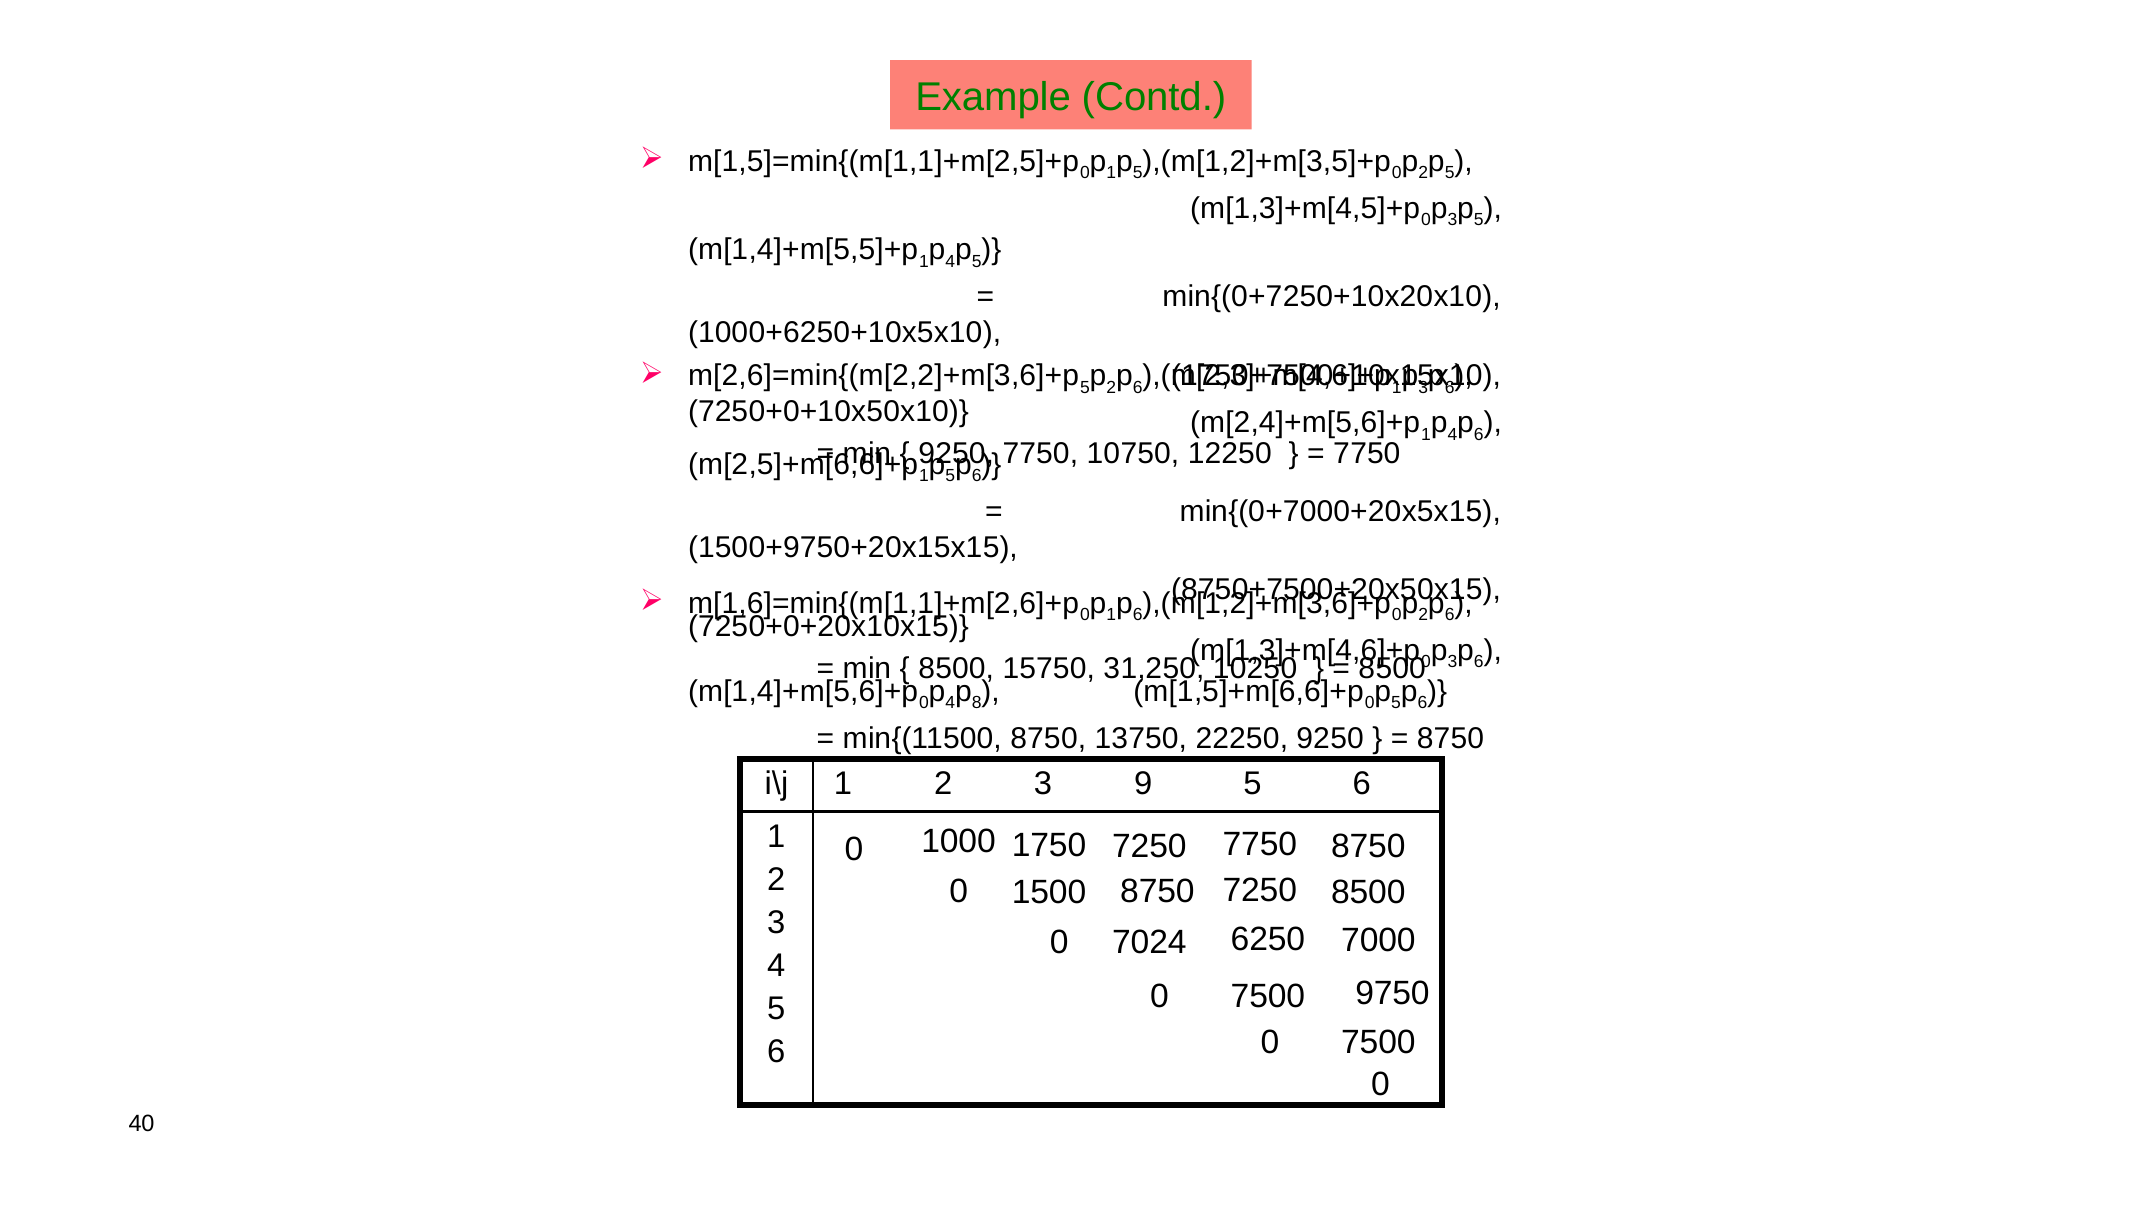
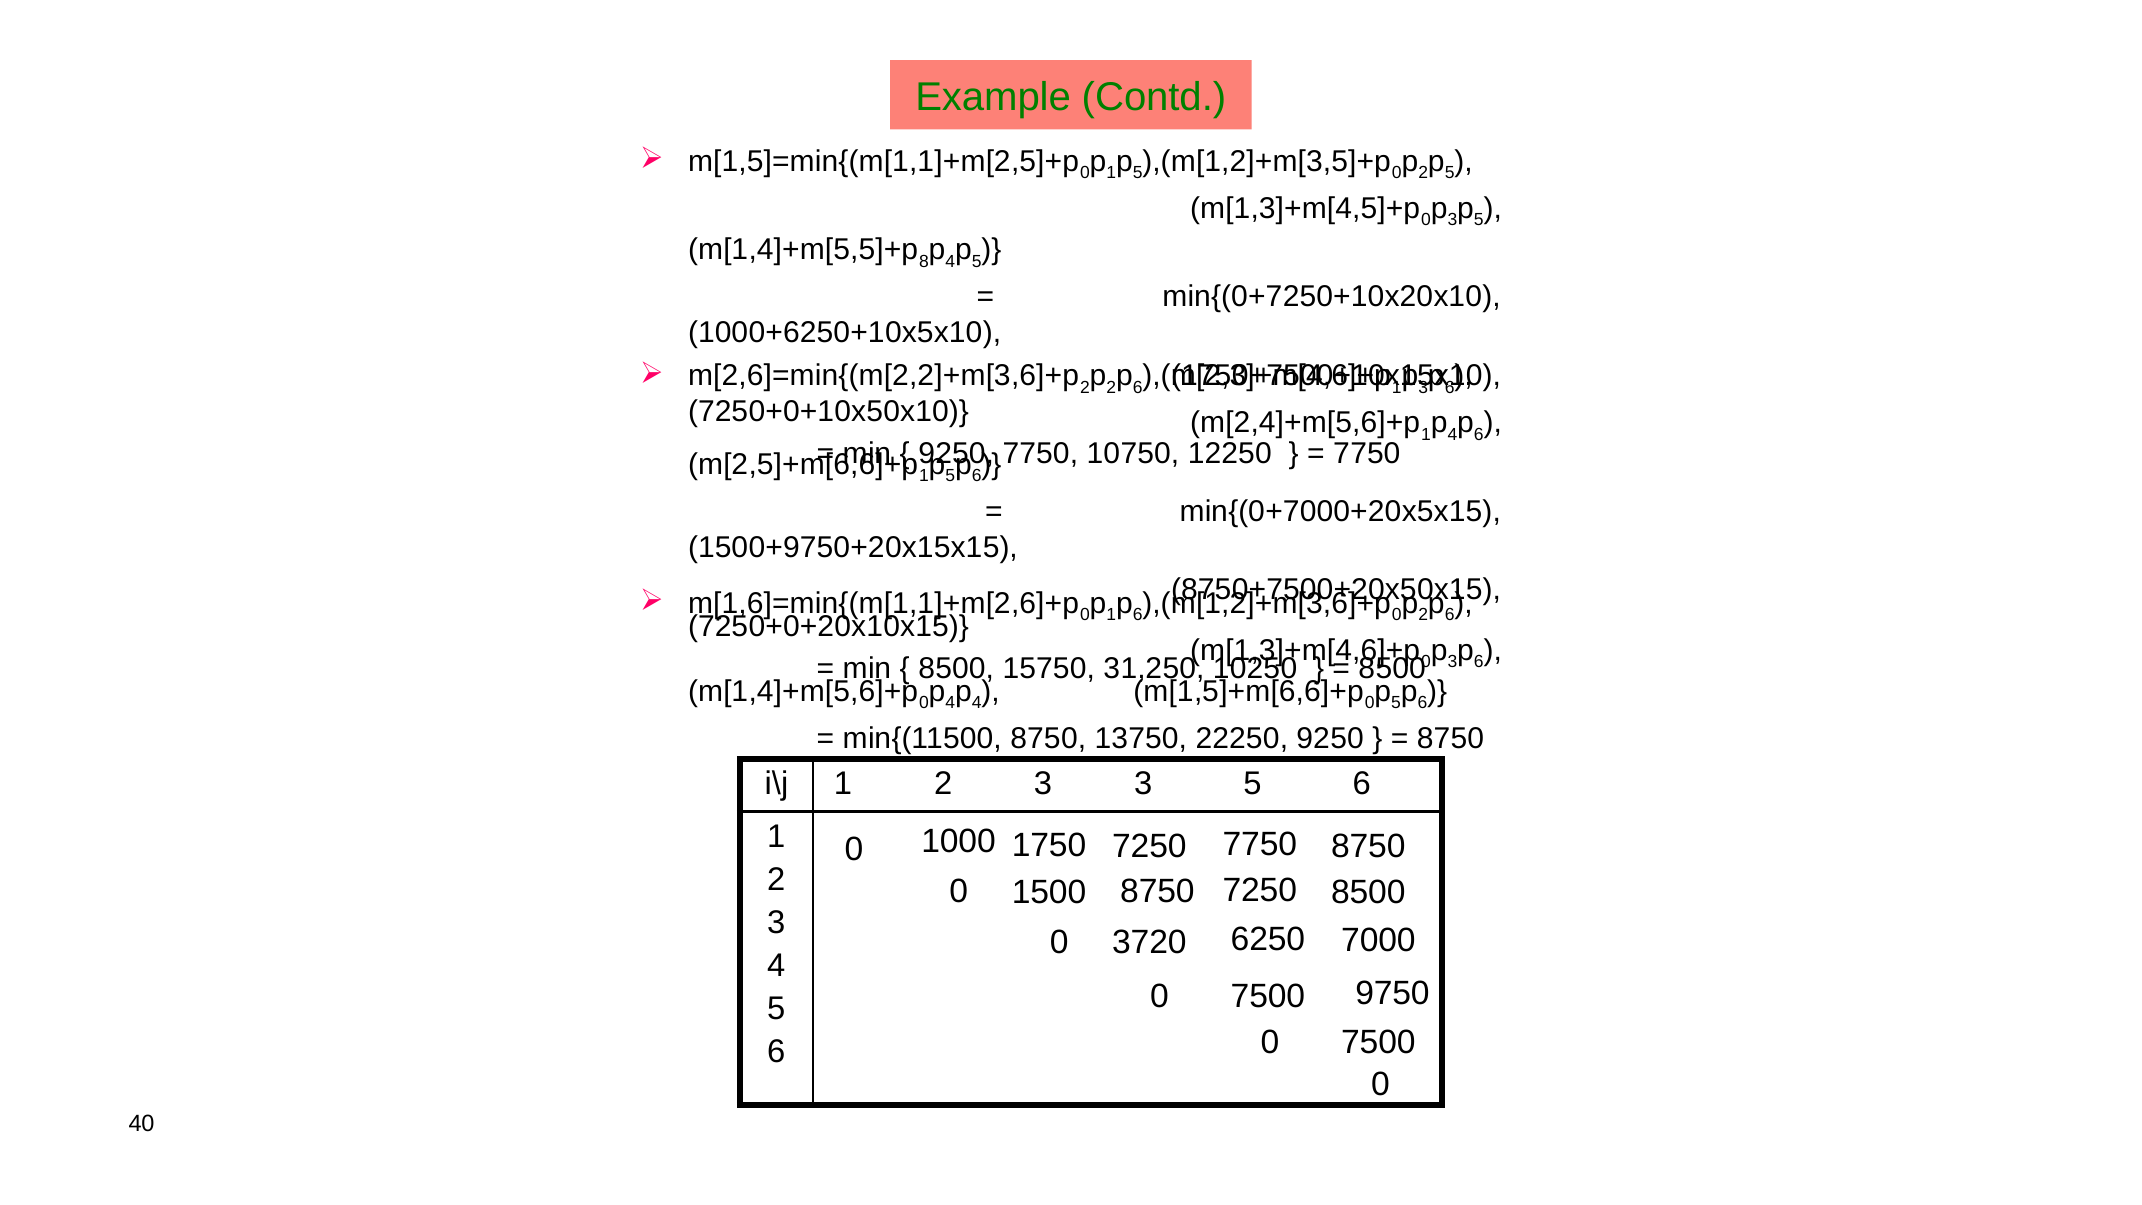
1 at (924, 261): 1 -> 8
5 at (1085, 388): 5 -> 2
8 at (977, 703): 8 -> 4
3 9: 9 -> 3
7024: 7024 -> 3720
